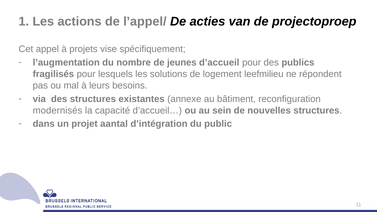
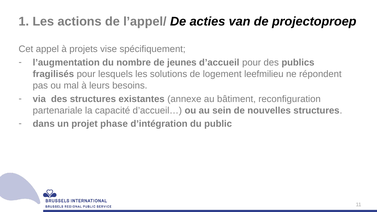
modernisés: modernisés -> partenariale
aantal: aantal -> phase
